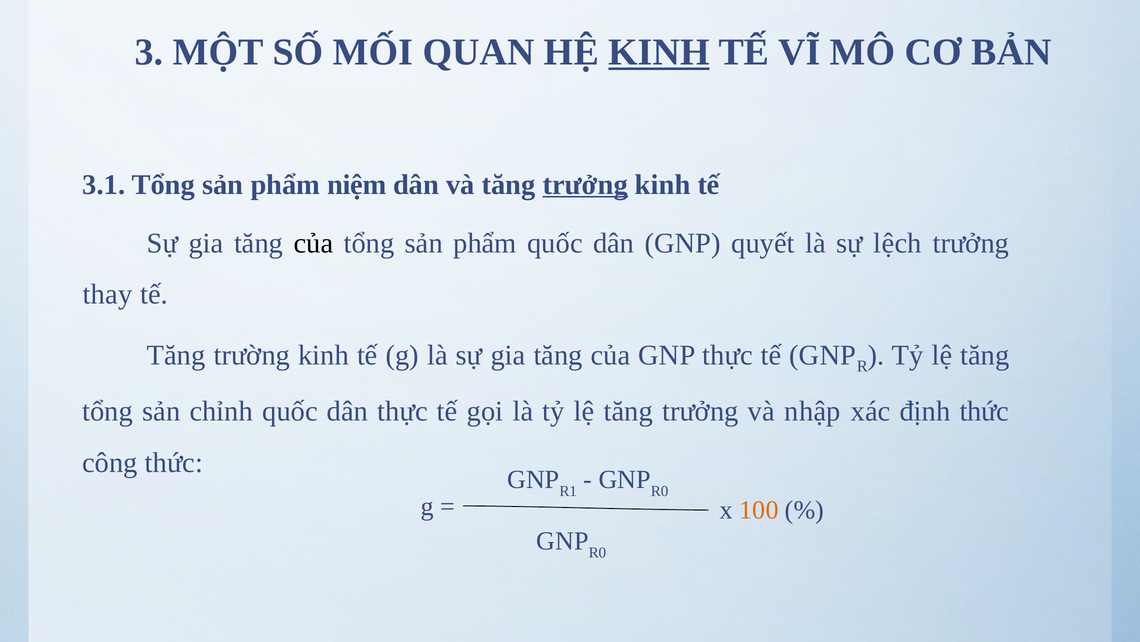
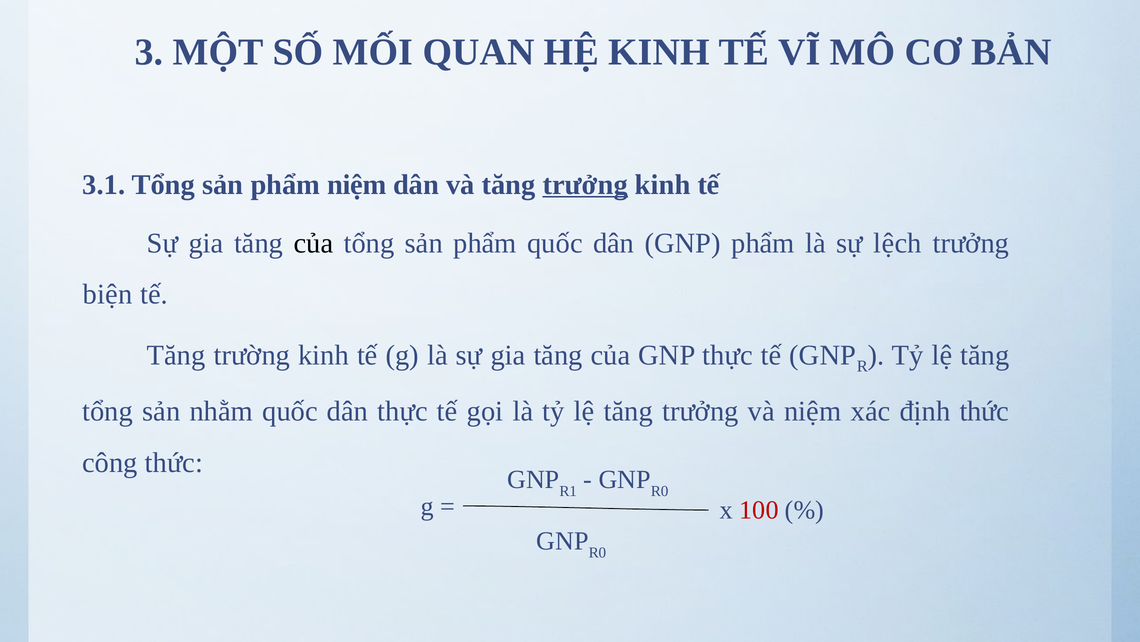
KINH at (659, 52) underline: present -> none
GNP quyết: quyết -> phẩm
thay: thay -> biện
chỉnh: chỉnh -> nhằm
và nhập: nhập -> niệm
100 colour: orange -> red
